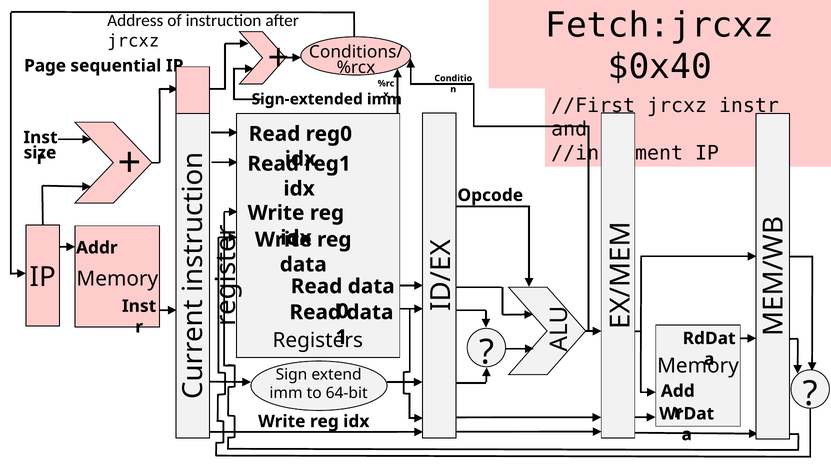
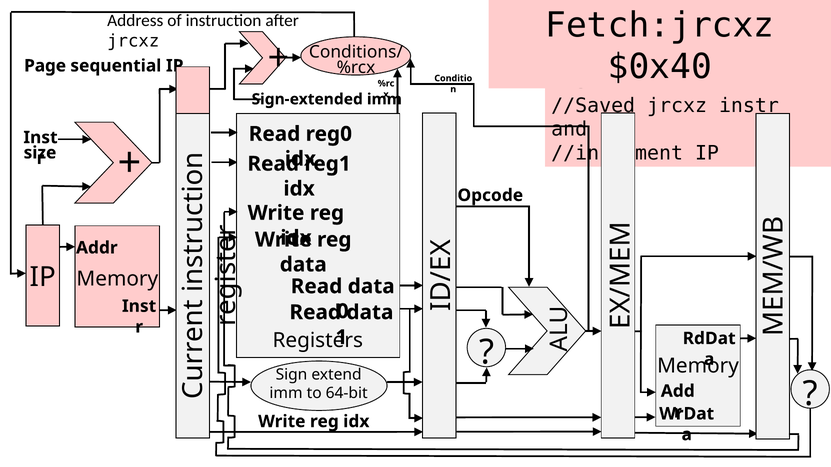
//First: //First -> //Saved
